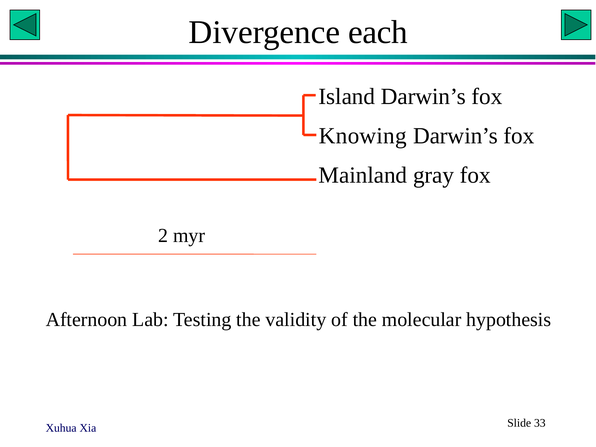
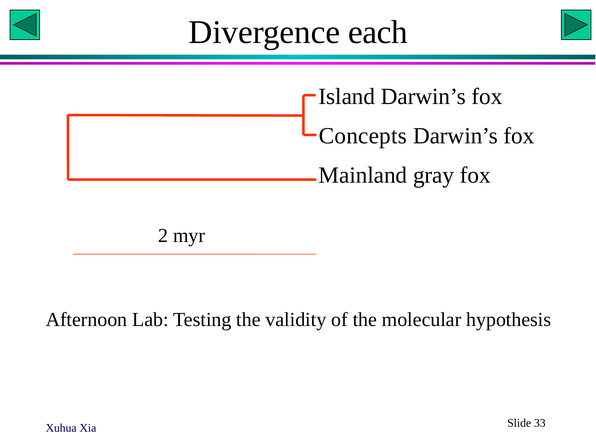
Knowing: Knowing -> Concepts
